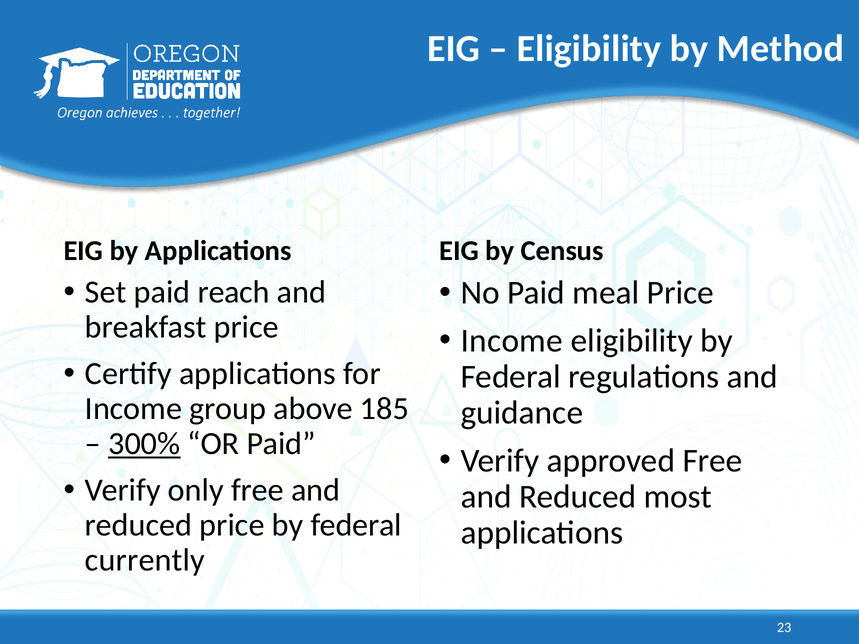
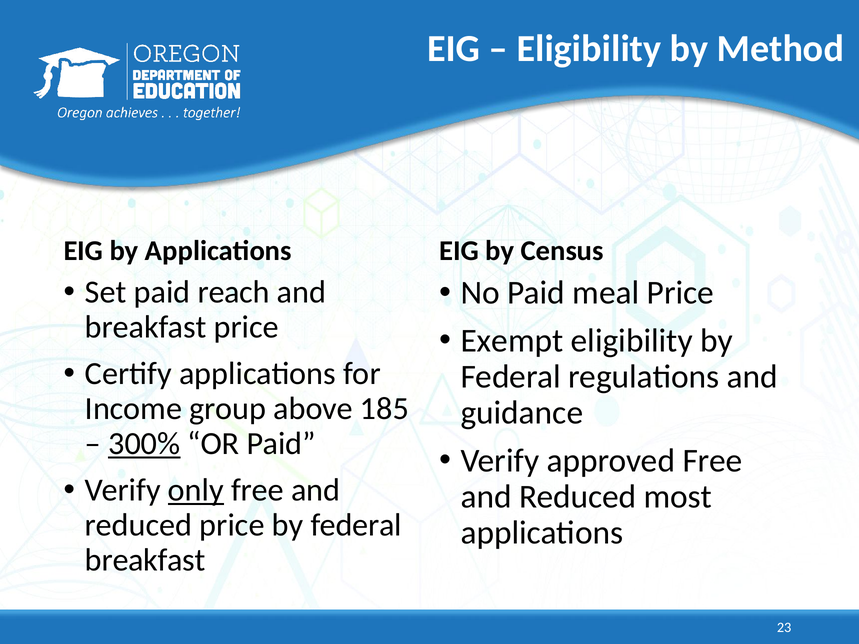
Income at (512, 341): Income -> Exempt
only underline: none -> present
currently at (145, 560): currently -> breakfast
